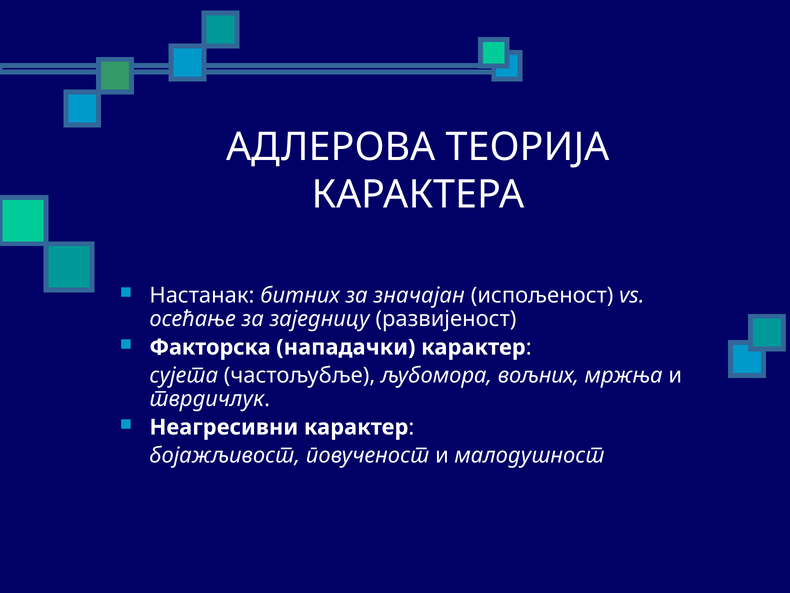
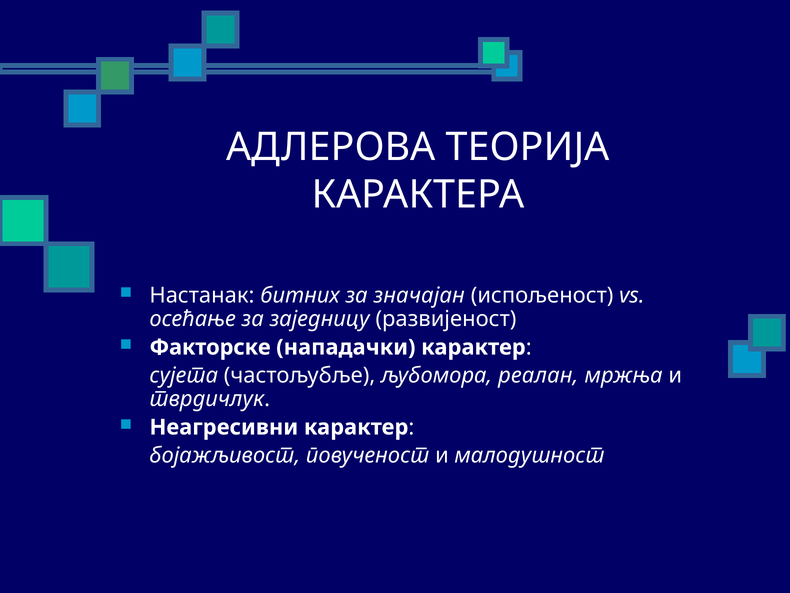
Факторска: Факторска -> Факторске
вољних: вољних -> реалан
